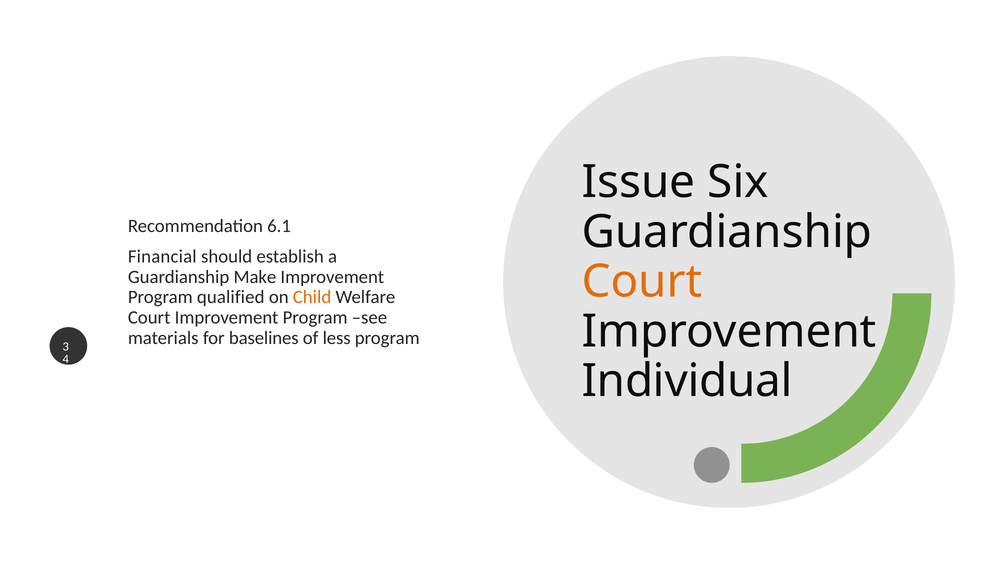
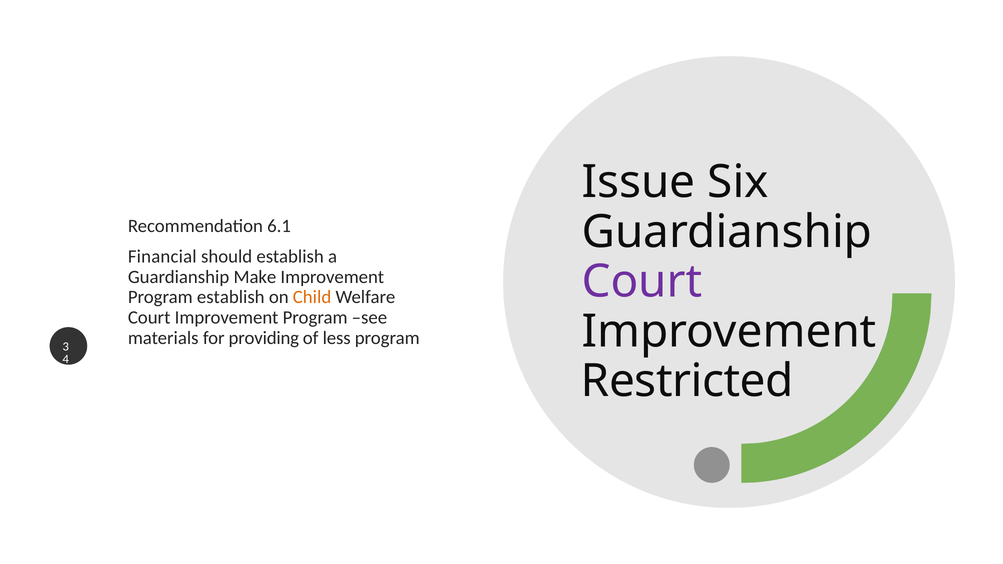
Court at (642, 282) colour: orange -> purple
Program qualified: qualified -> establish
baselines: baselines -> providing
Individual: Individual -> Restricted
